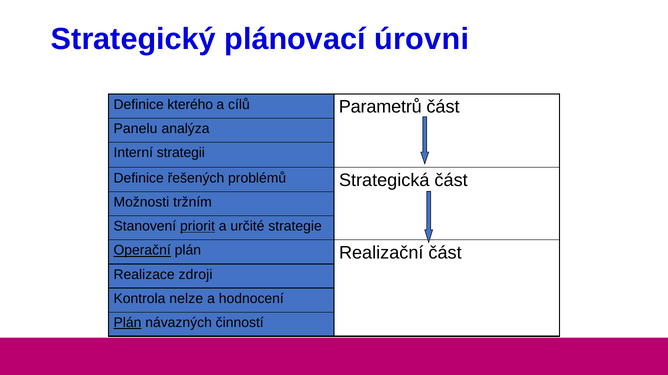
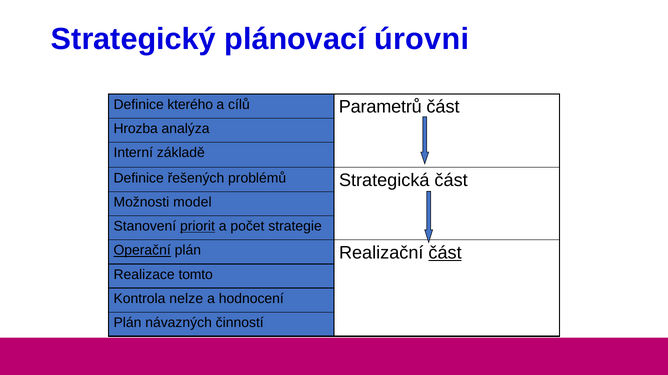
Panelu: Panelu -> Hrozba
strategii: strategii -> základě
tržním: tržním -> model
určité: určité -> počet
část at (445, 253) underline: none -> present
zdroji: zdroji -> tomto
Plán at (127, 323) underline: present -> none
